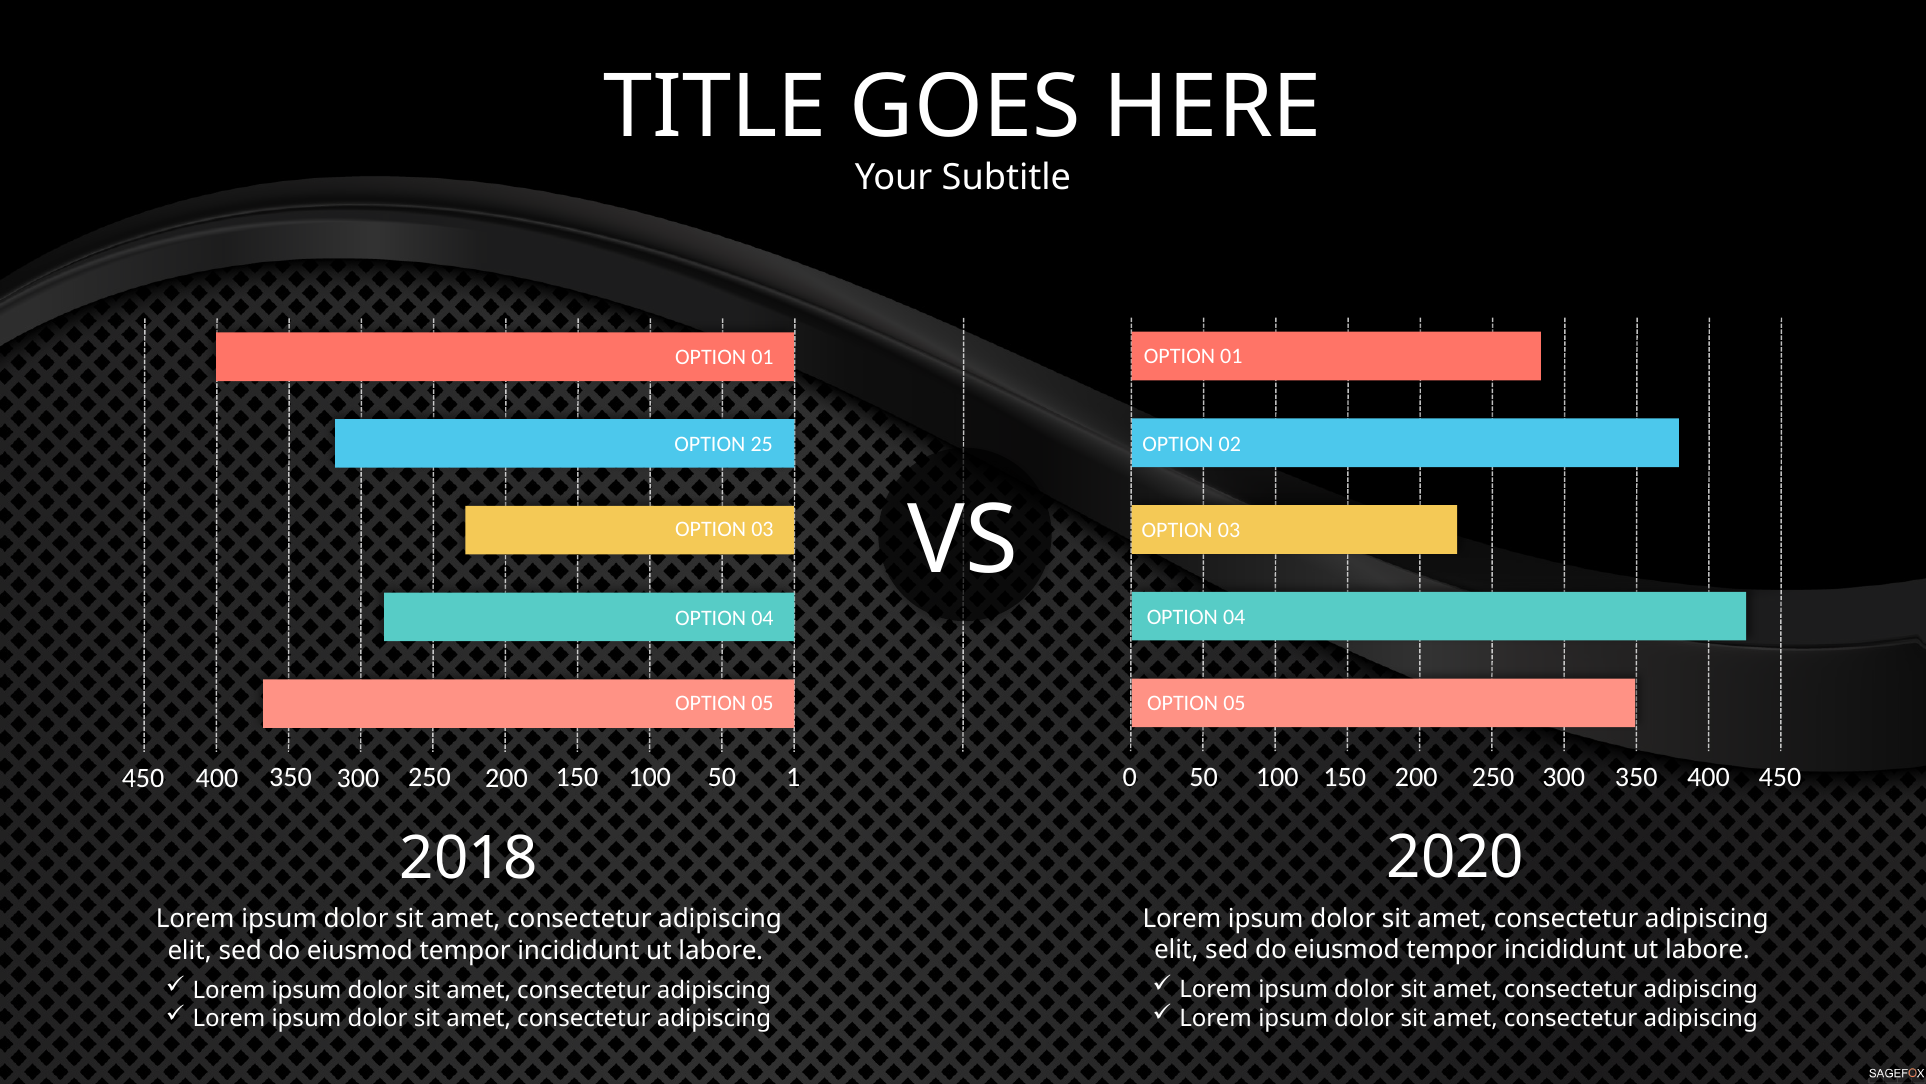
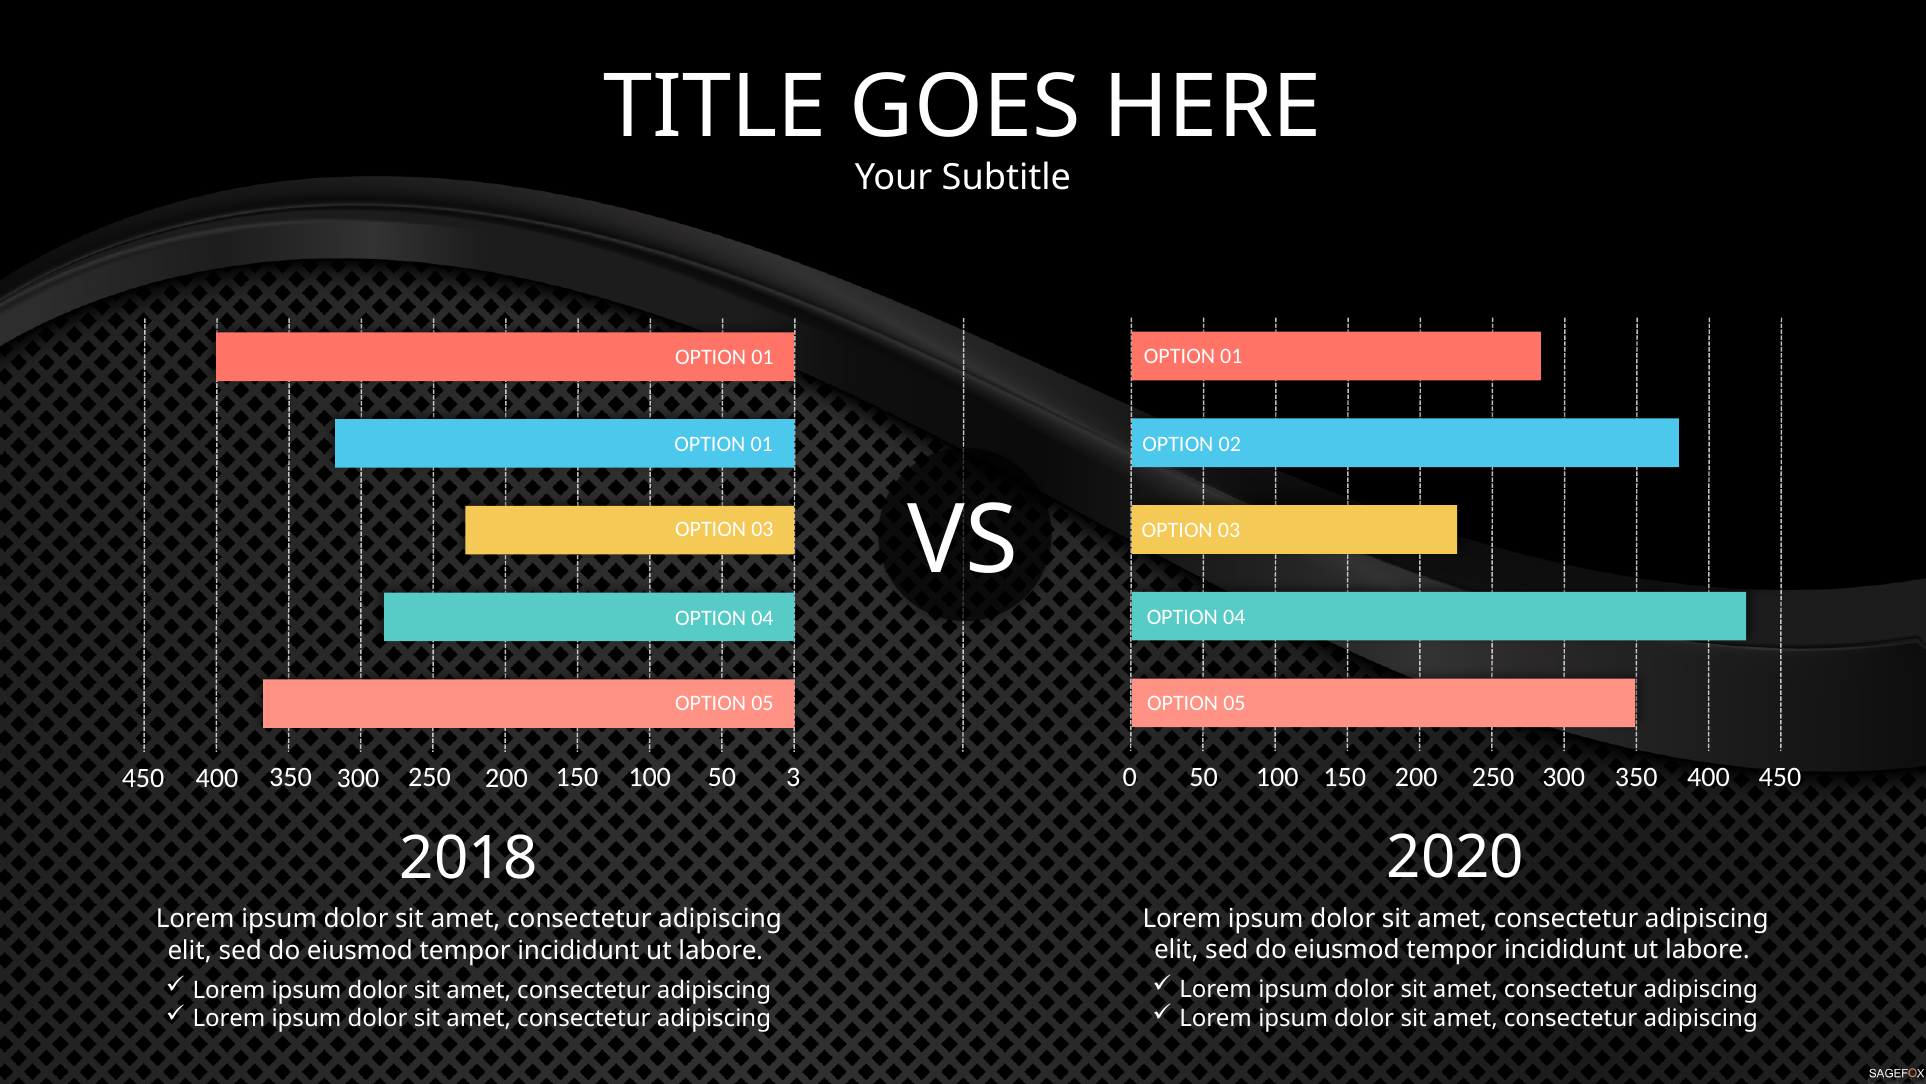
25 at (762, 444): 25 -> 01
1: 1 -> 3
